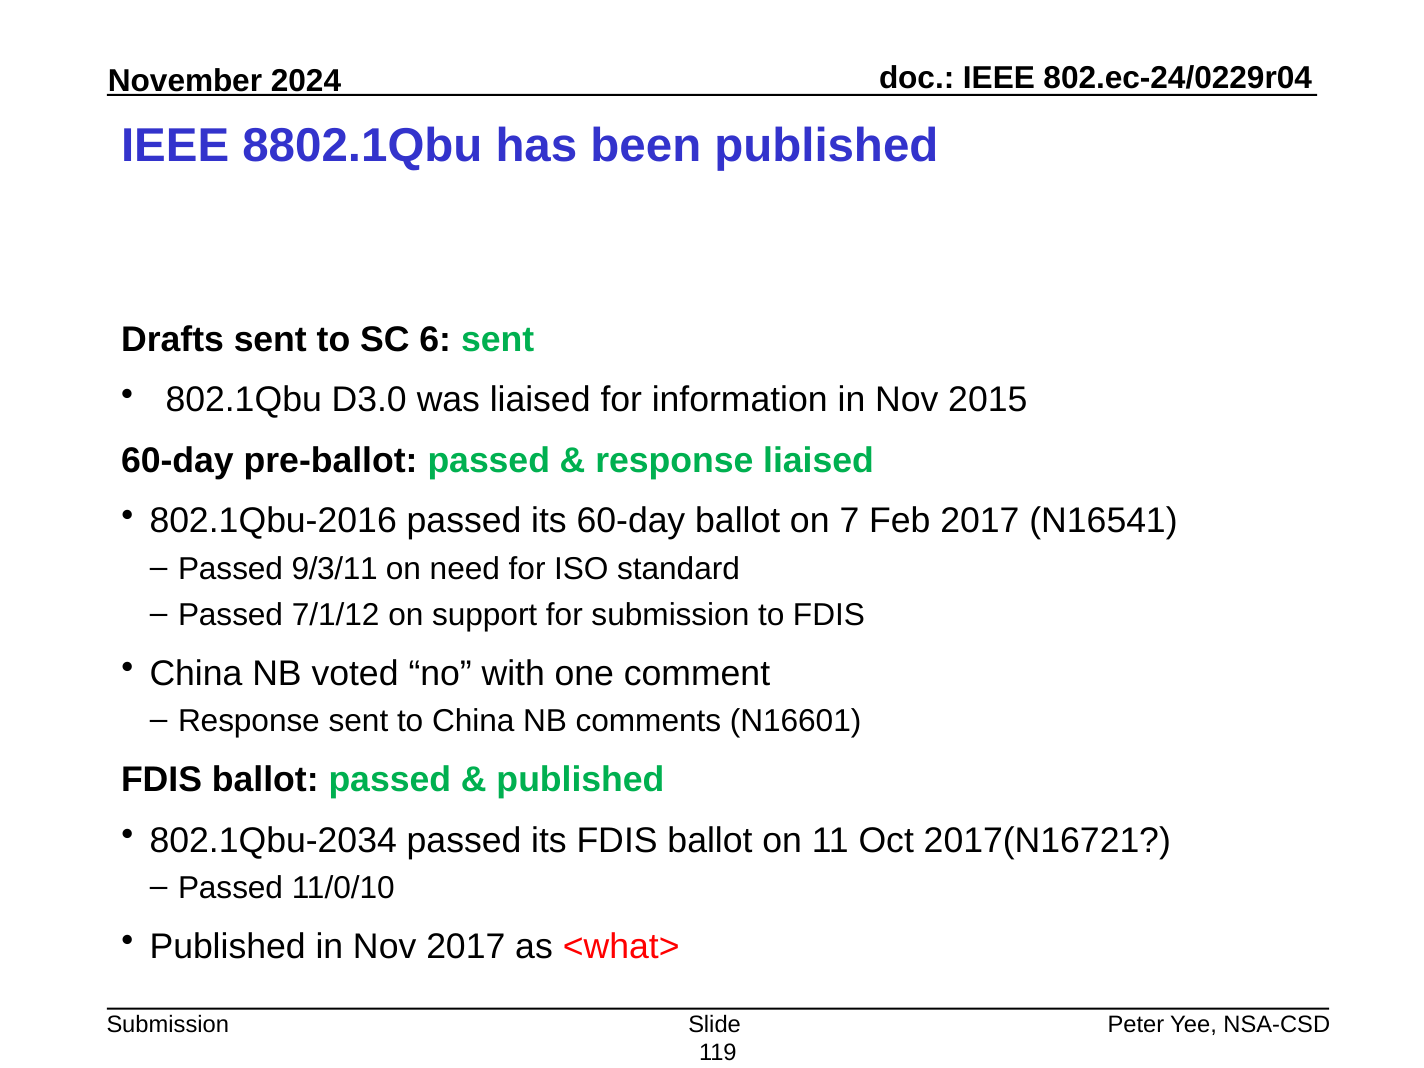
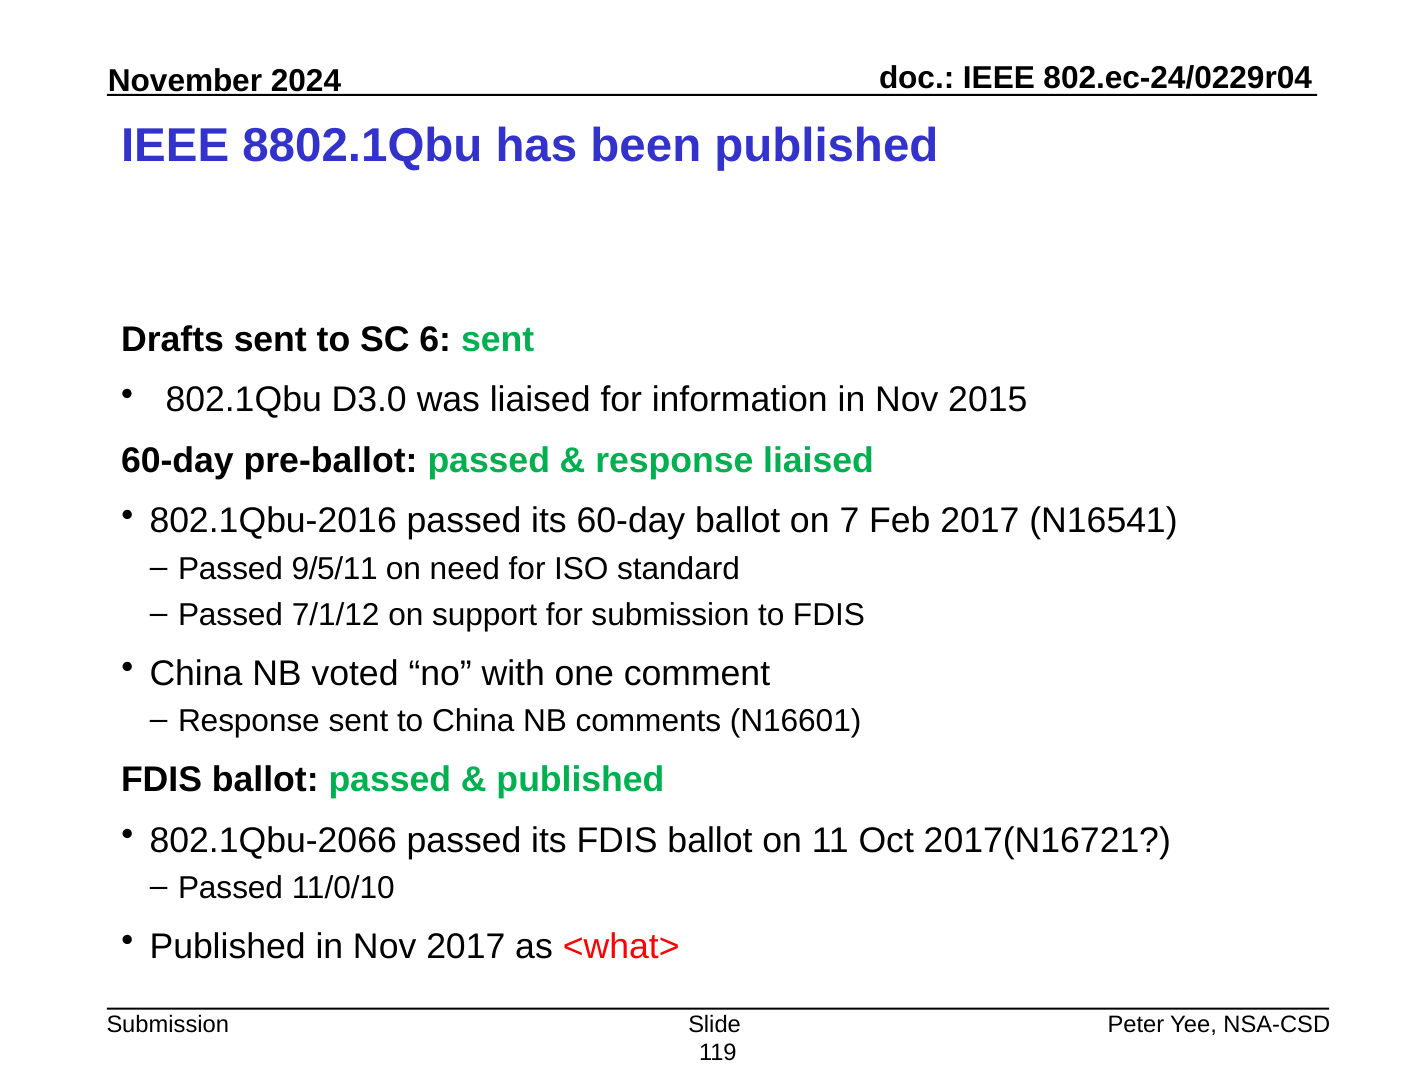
9/3/11: 9/3/11 -> 9/5/11
802.1Qbu-2034: 802.1Qbu-2034 -> 802.1Qbu-2066
